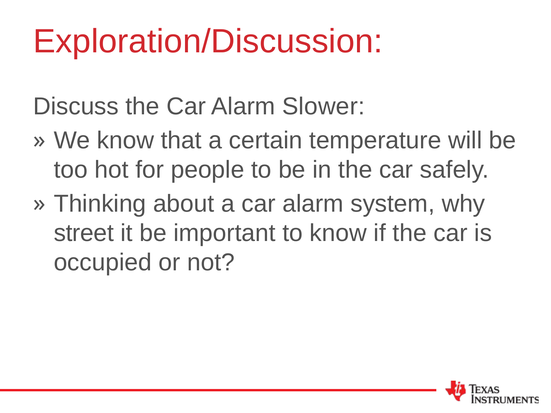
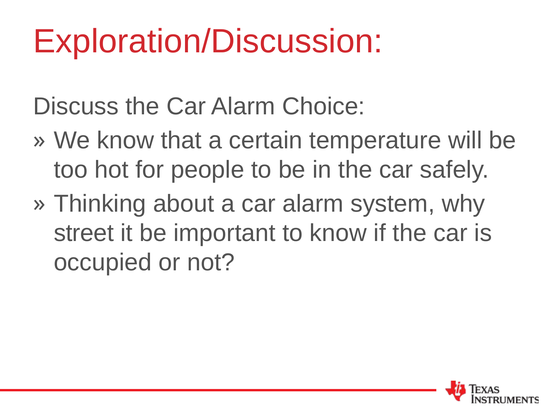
Slower: Slower -> Choice
